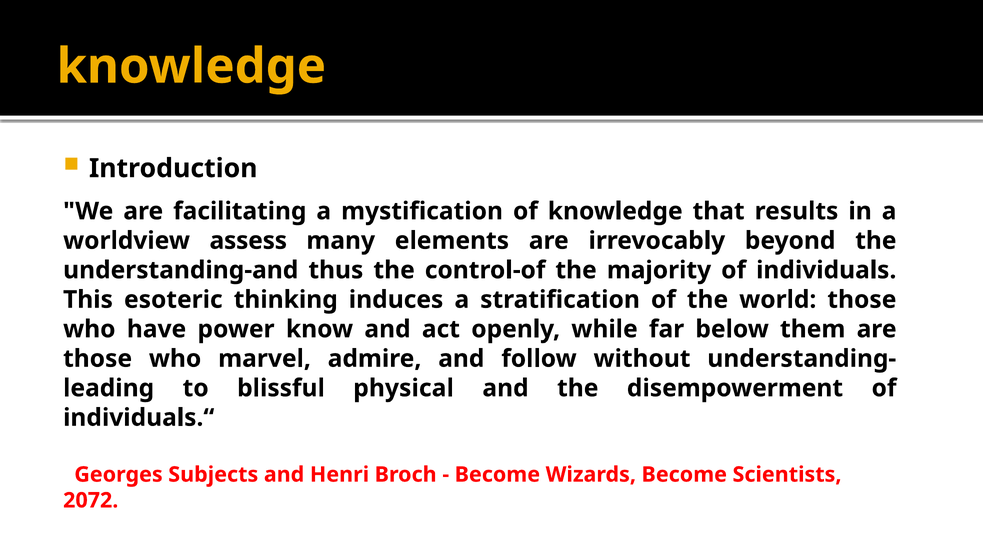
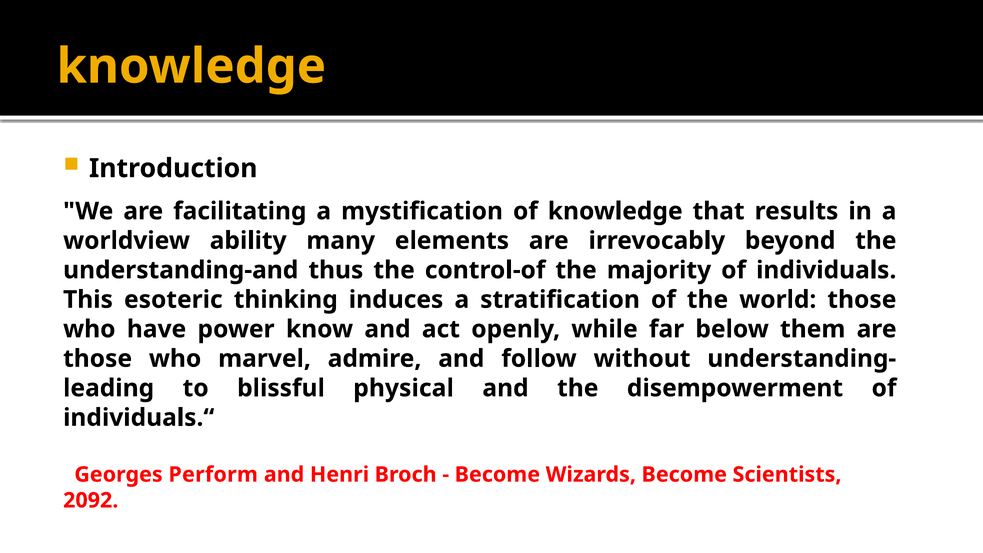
assess: assess -> ability
Subjects: Subjects -> Perform
2072: 2072 -> 2092
